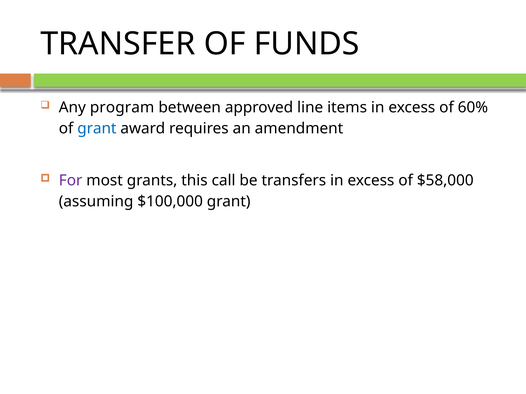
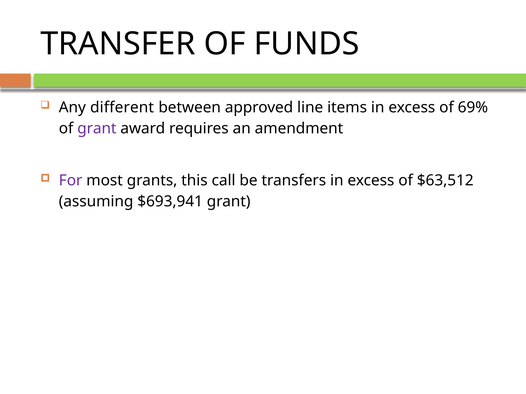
program: program -> different
60%: 60% -> 69%
grant at (97, 128) colour: blue -> purple
$58,000: $58,000 -> $63,512
$100,000: $100,000 -> $693,941
